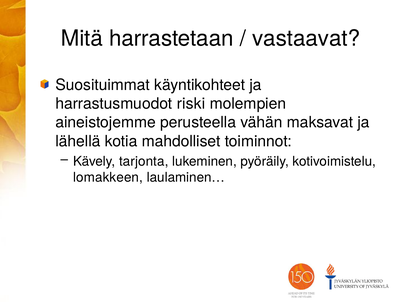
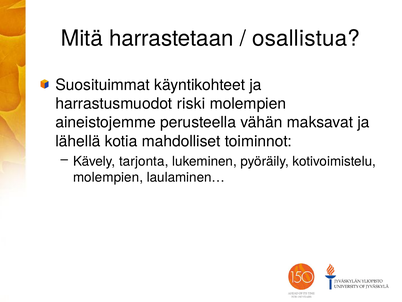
vastaavat: vastaavat -> osallistua
lomakkeen at (108, 177): lomakkeen -> molempien
